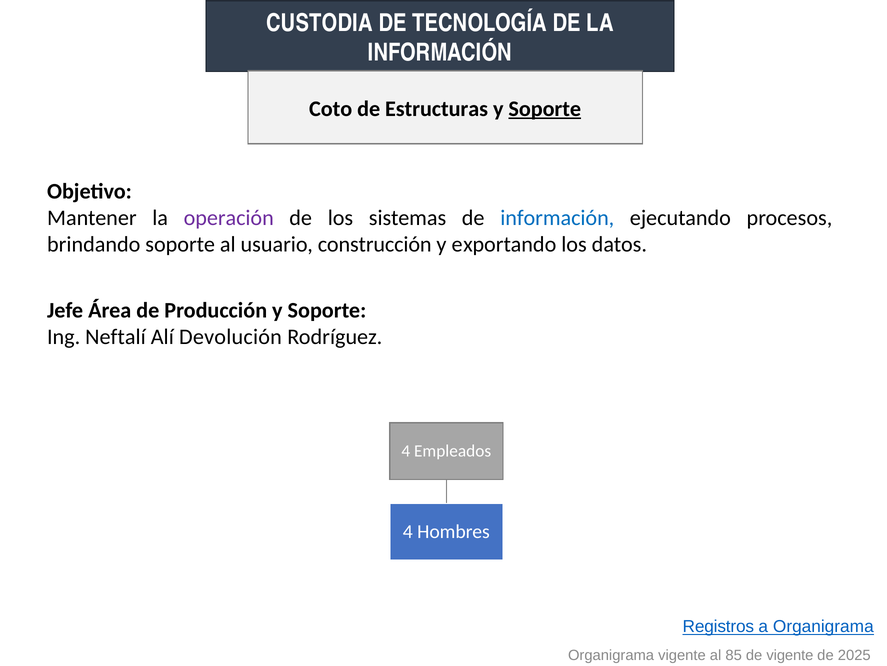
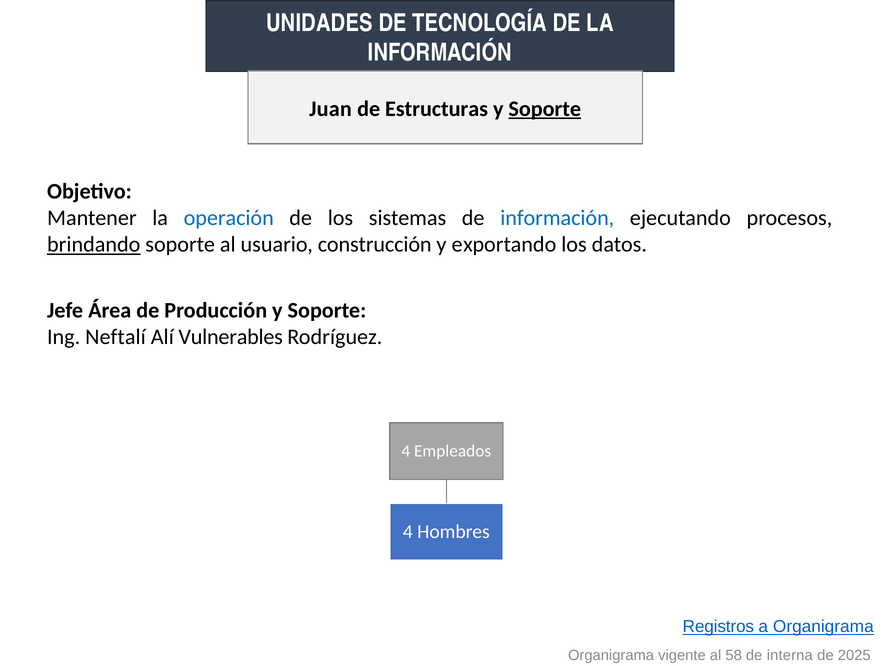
CUSTODIA: CUSTODIA -> UNIDADES
Coto: Coto -> Juan
operación colour: purple -> blue
brindando underline: none -> present
Devolución: Devolución -> Vulnerables
85: 85 -> 58
de vigente: vigente -> interna
